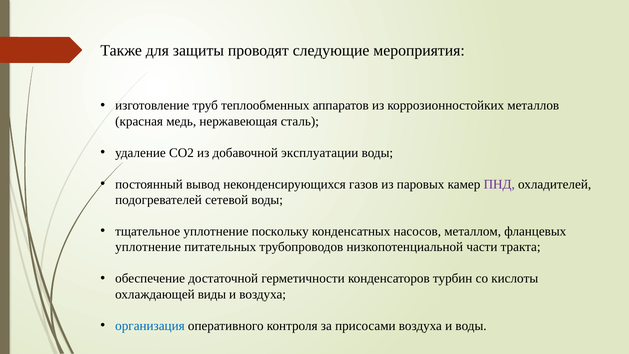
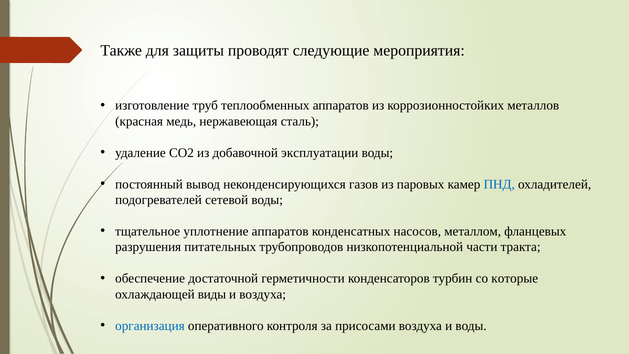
ПНД colour: purple -> blue
уплотнение поскольку: поскольку -> аппаратов
уплотнение at (148, 247): уплотнение -> разрушения
кислоты: кислоты -> которые
